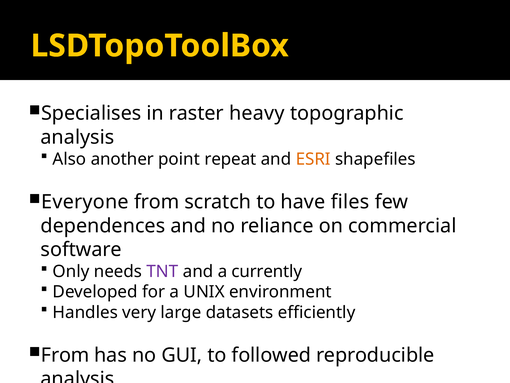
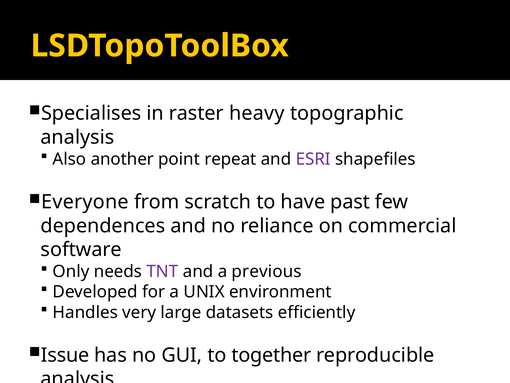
ESRI colour: orange -> purple
files: files -> past
currently: currently -> previous
From at (65, 355): From -> Issue
followed: followed -> together
